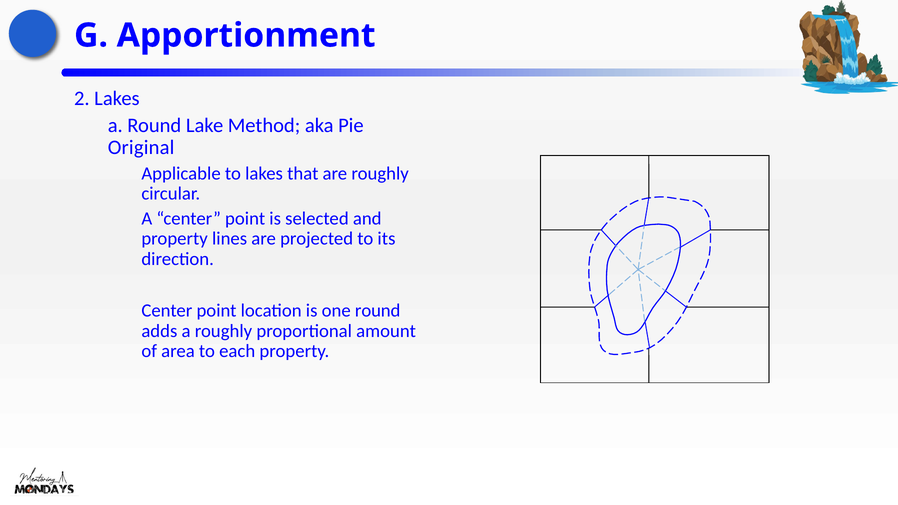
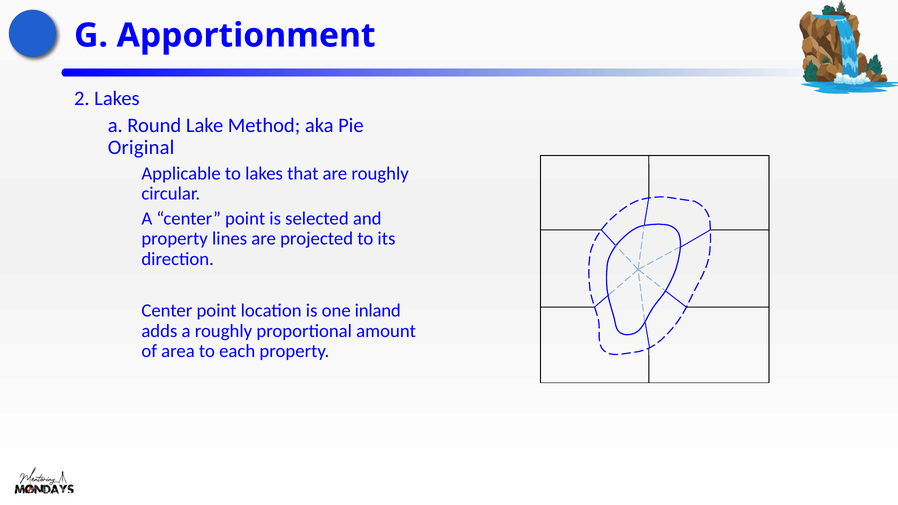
one round: round -> inland
